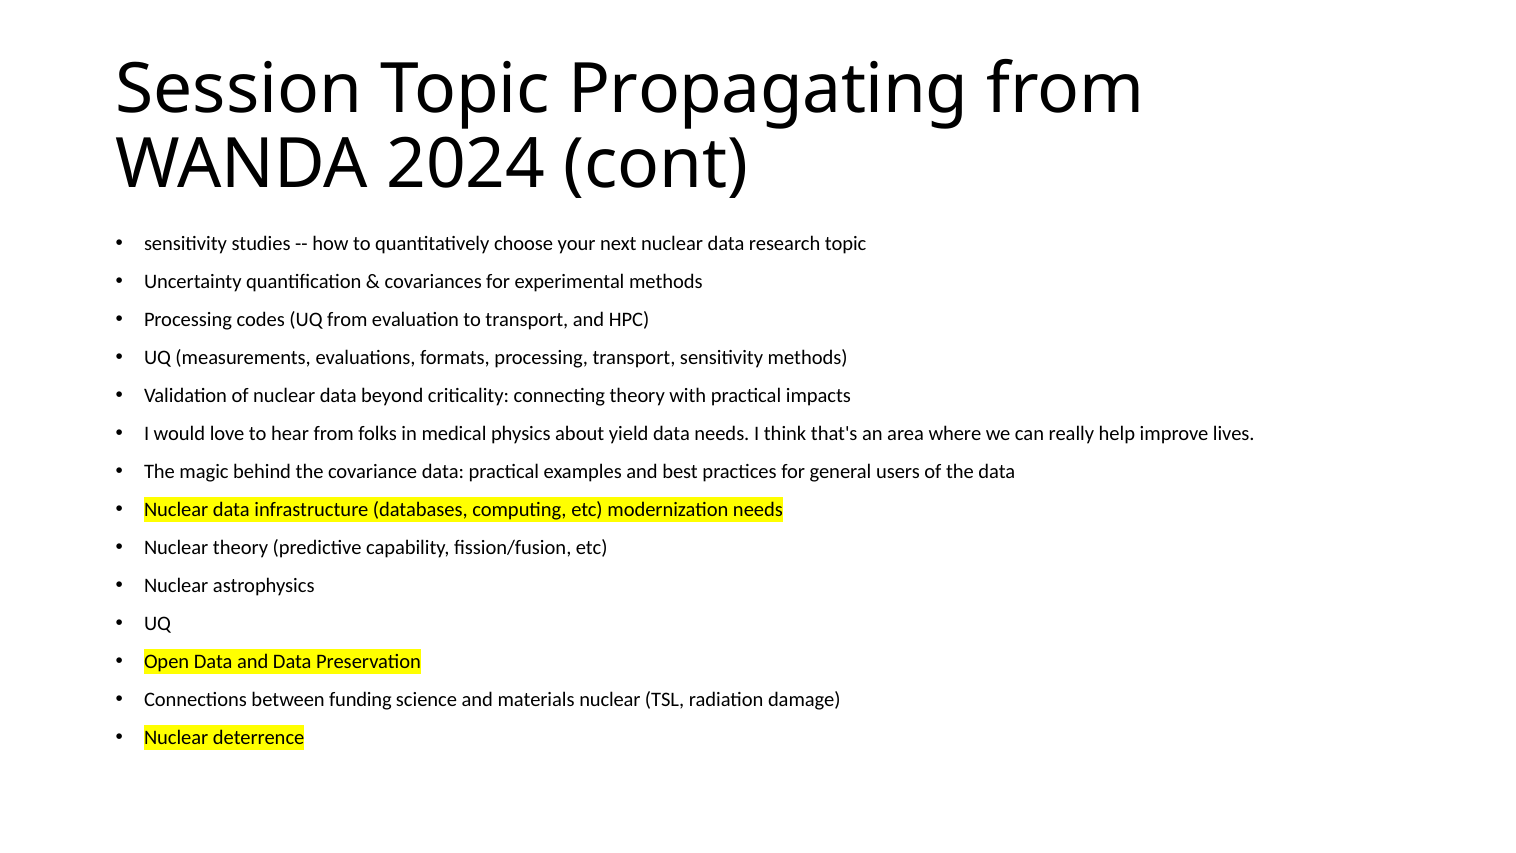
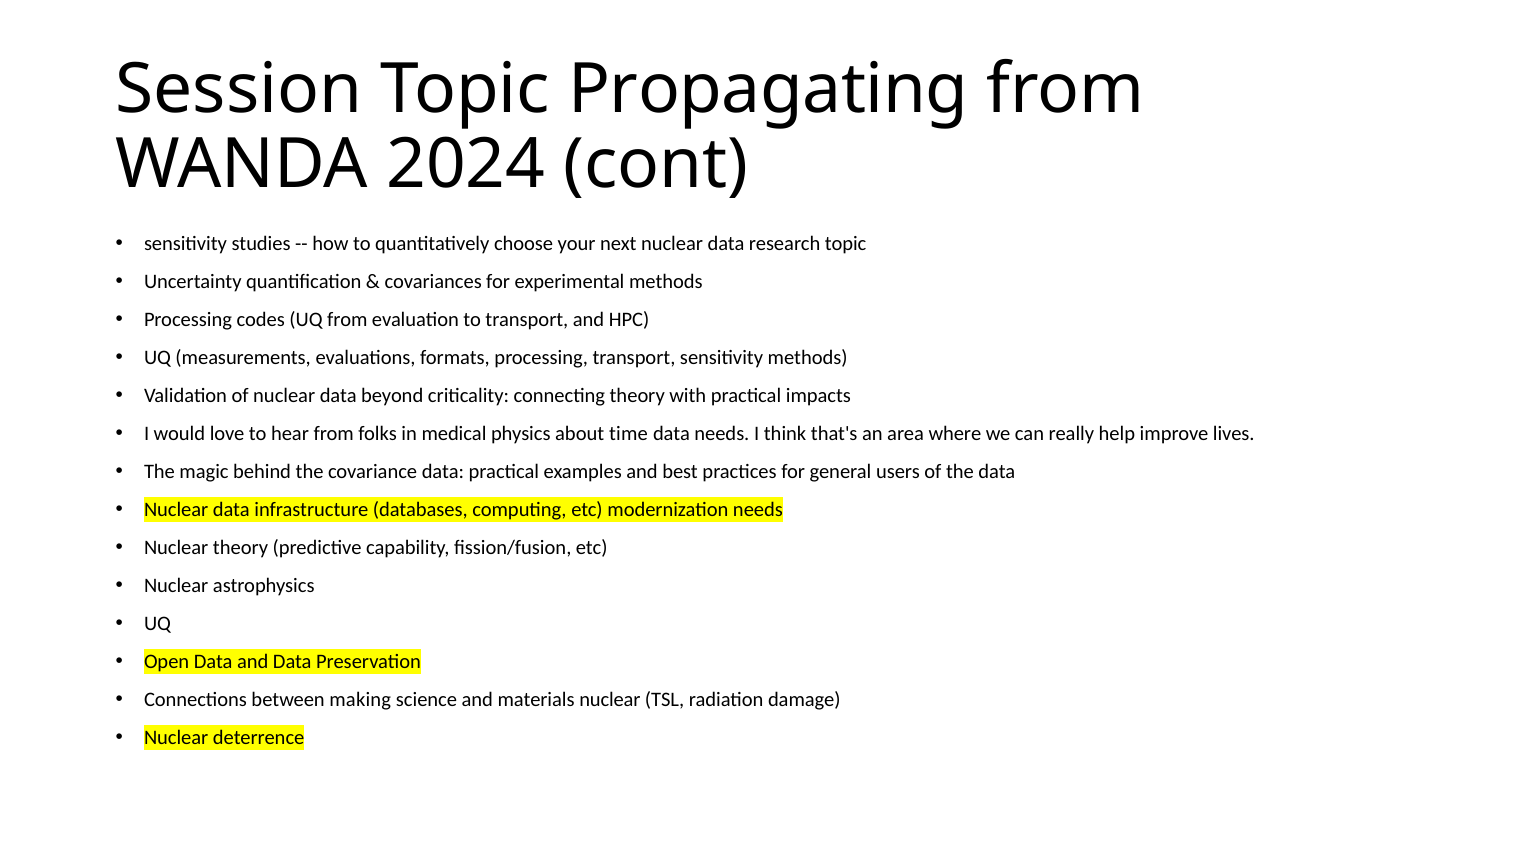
yield: yield -> time
funding: funding -> making
